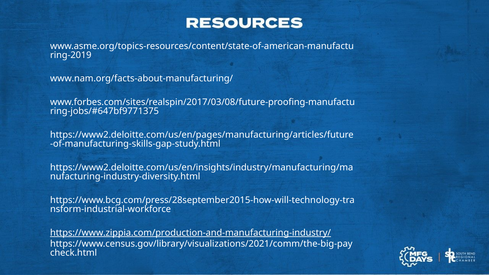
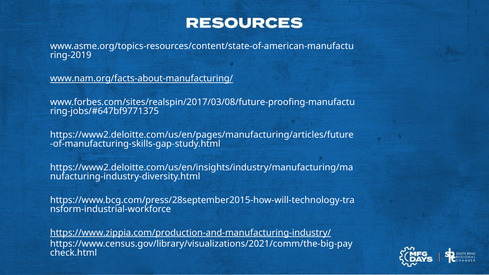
www.nam.org/facts-about-manufacturing/ underline: none -> present
